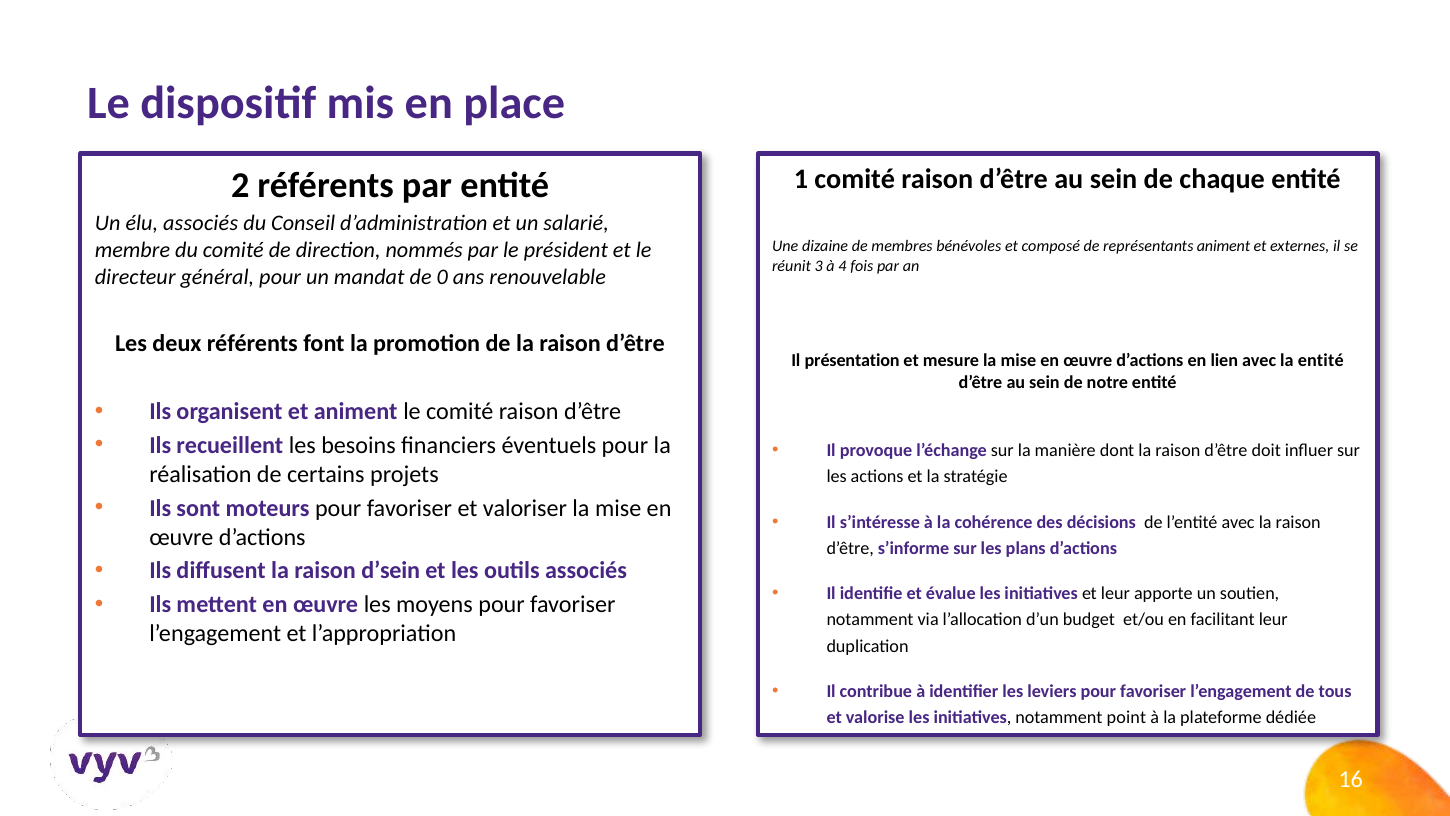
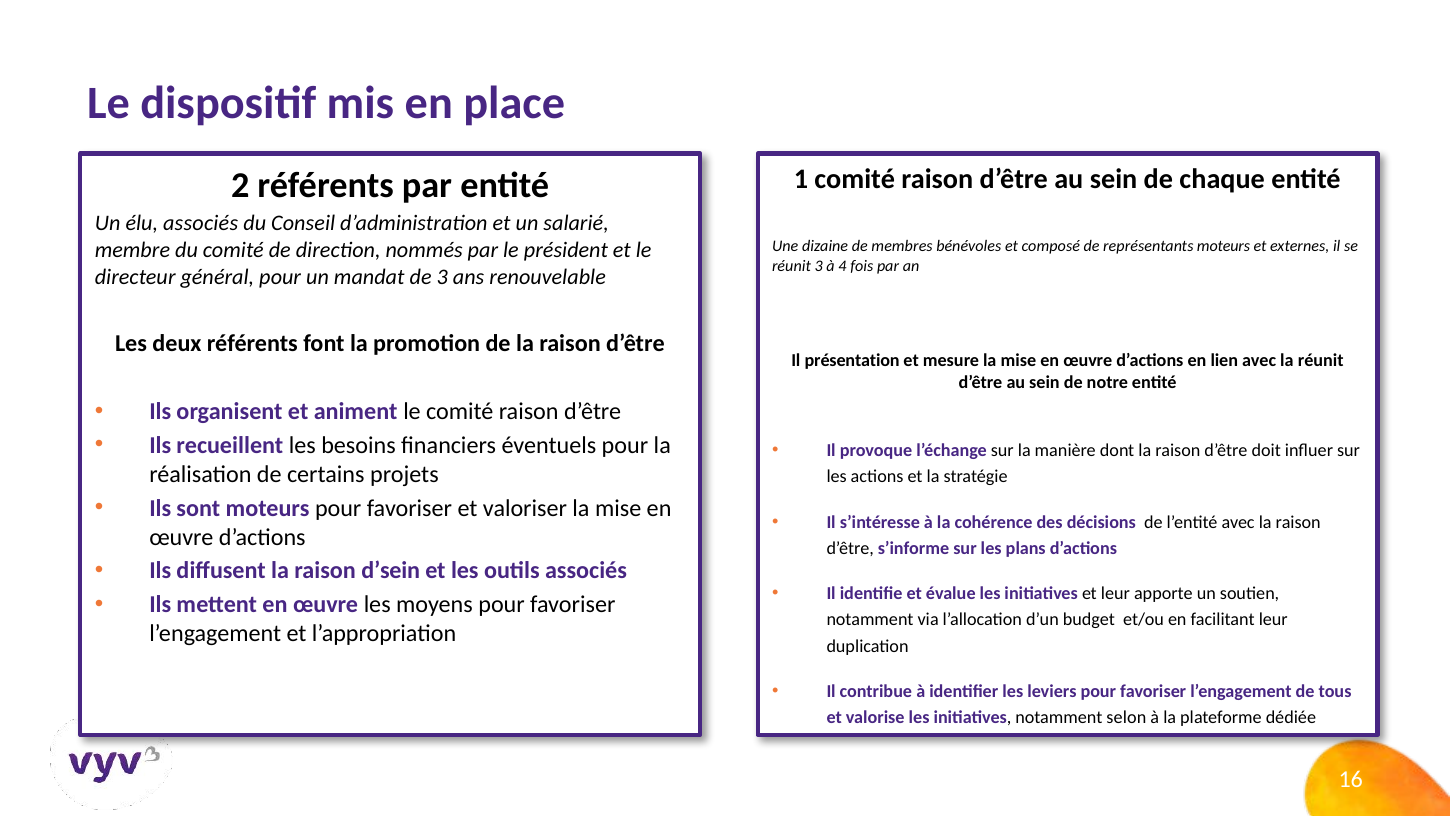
représentants animent: animent -> moteurs
de 0: 0 -> 3
la entité: entité -> réunit
point: point -> selon
